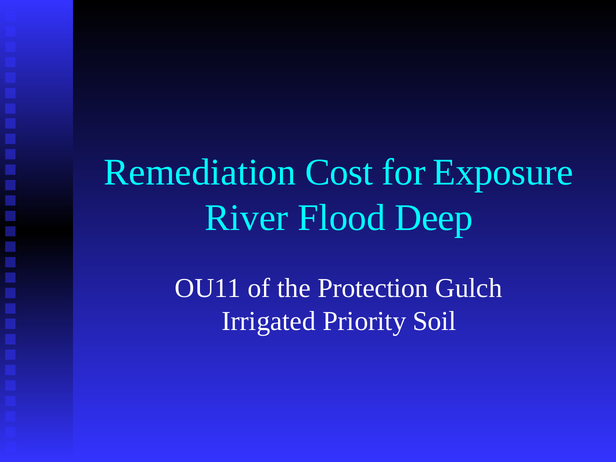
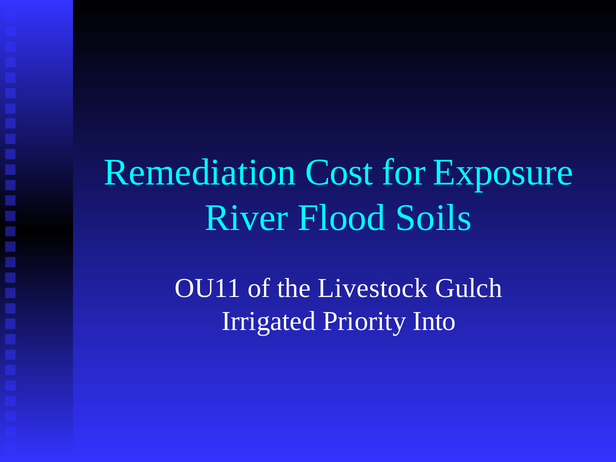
Deep: Deep -> Soils
Protection: Protection -> Livestock
Soil: Soil -> Into
